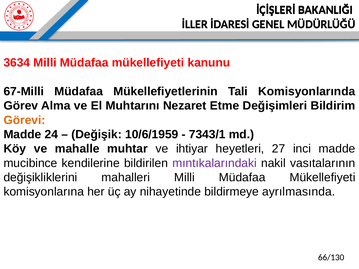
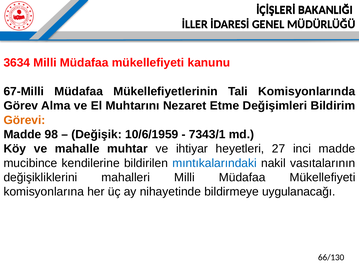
24: 24 -> 98
mıntıkalarındaki colour: purple -> blue
ayrılmasında: ayrılmasında -> uygulanacağı
